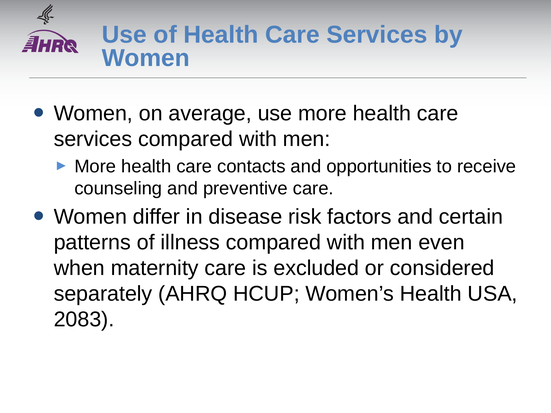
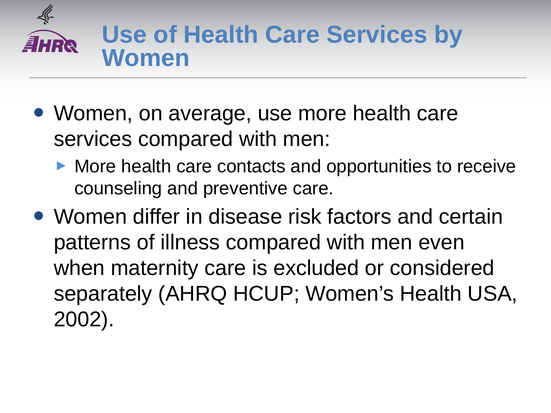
2083: 2083 -> 2002
